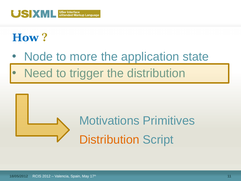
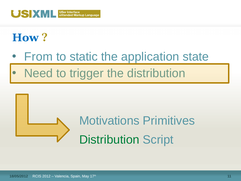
Node: Node -> From
more: more -> static
Distribution at (109, 140) colour: orange -> green
